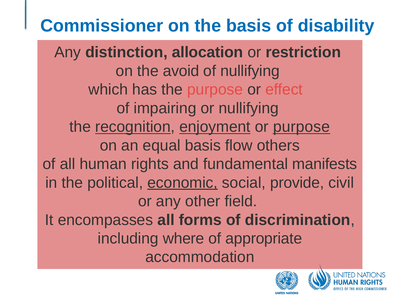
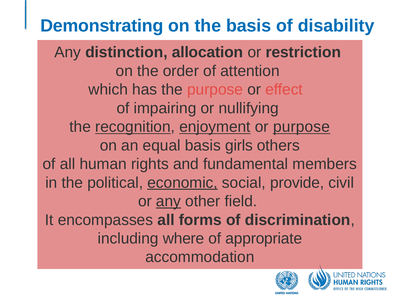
Commissioner: Commissioner -> Demonstrating
avoid: avoid -> order
of nullifying: nullifying -> attention
flow: flow -> girls
manifests: manifests -> members
any at (168, 201) underline: none -> present
